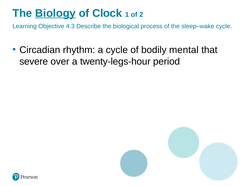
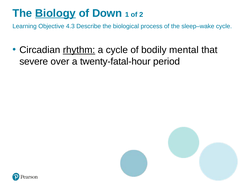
Clock: Clock -> Down
rhythm underline: none -> present
twenty-legs-hour: twenty-legs-hour -> twenty-fatal-hour
